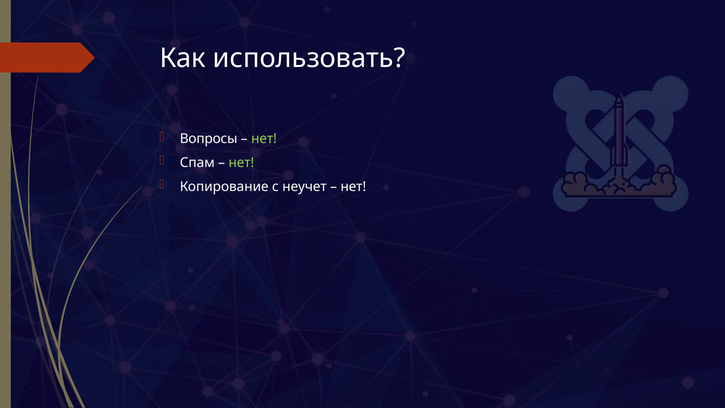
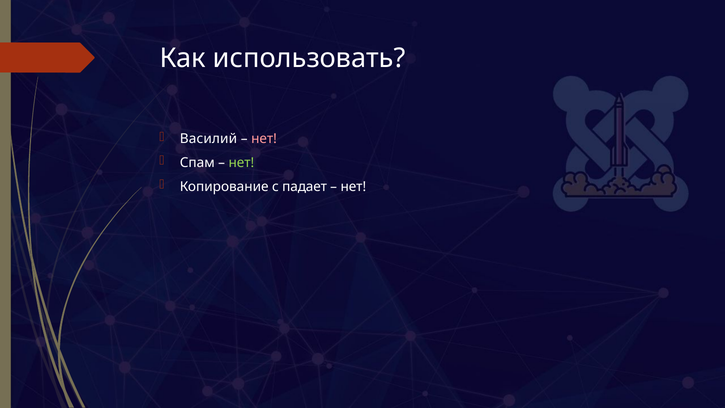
Вопросы: Вопросы -> Василий
нет at (264, 139) colour: light green -> pink
неучет: неучет -> падает
